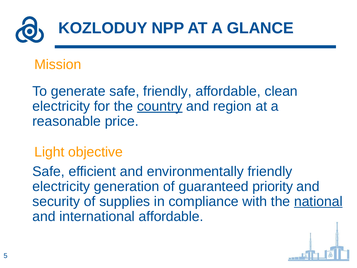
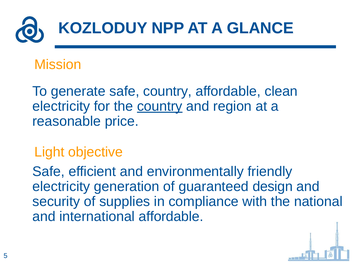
safe friendly: friendly -> country
priority: priority -> design
national underline: present -> none
